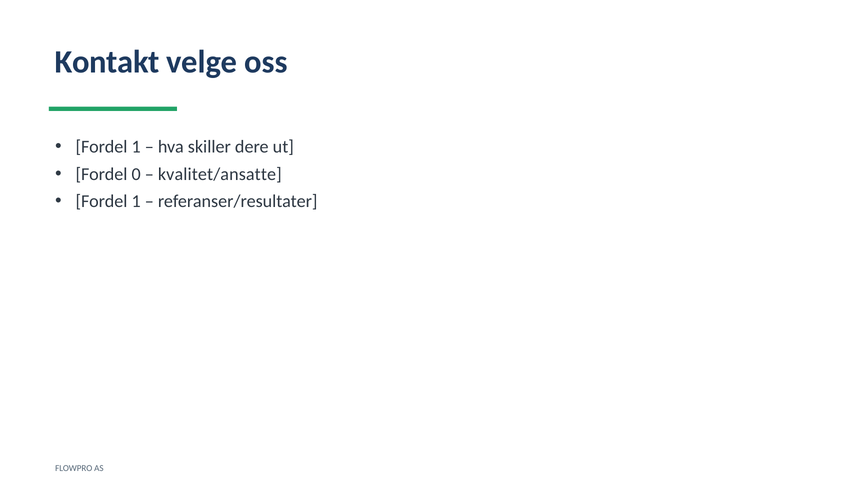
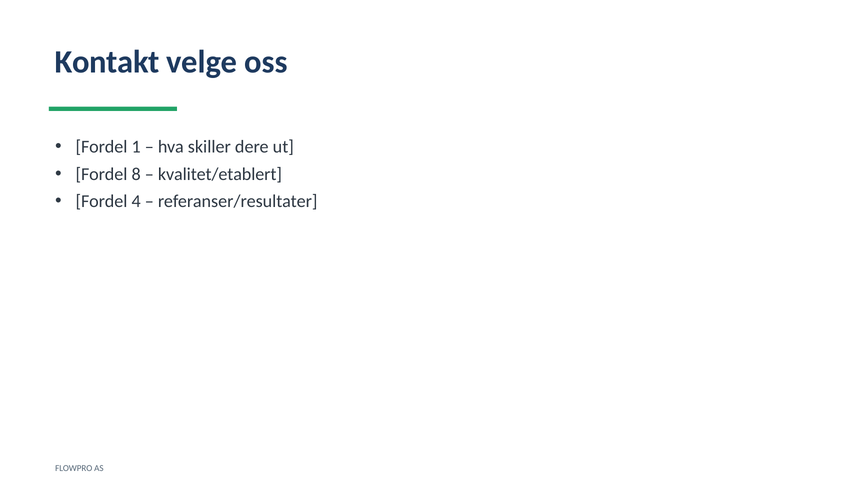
0: 0 -> 8
kvalitet/ansatte: kvalitet/ansatte -> kvalitet/etablert
1 at (136, 201): 1 -> 4
